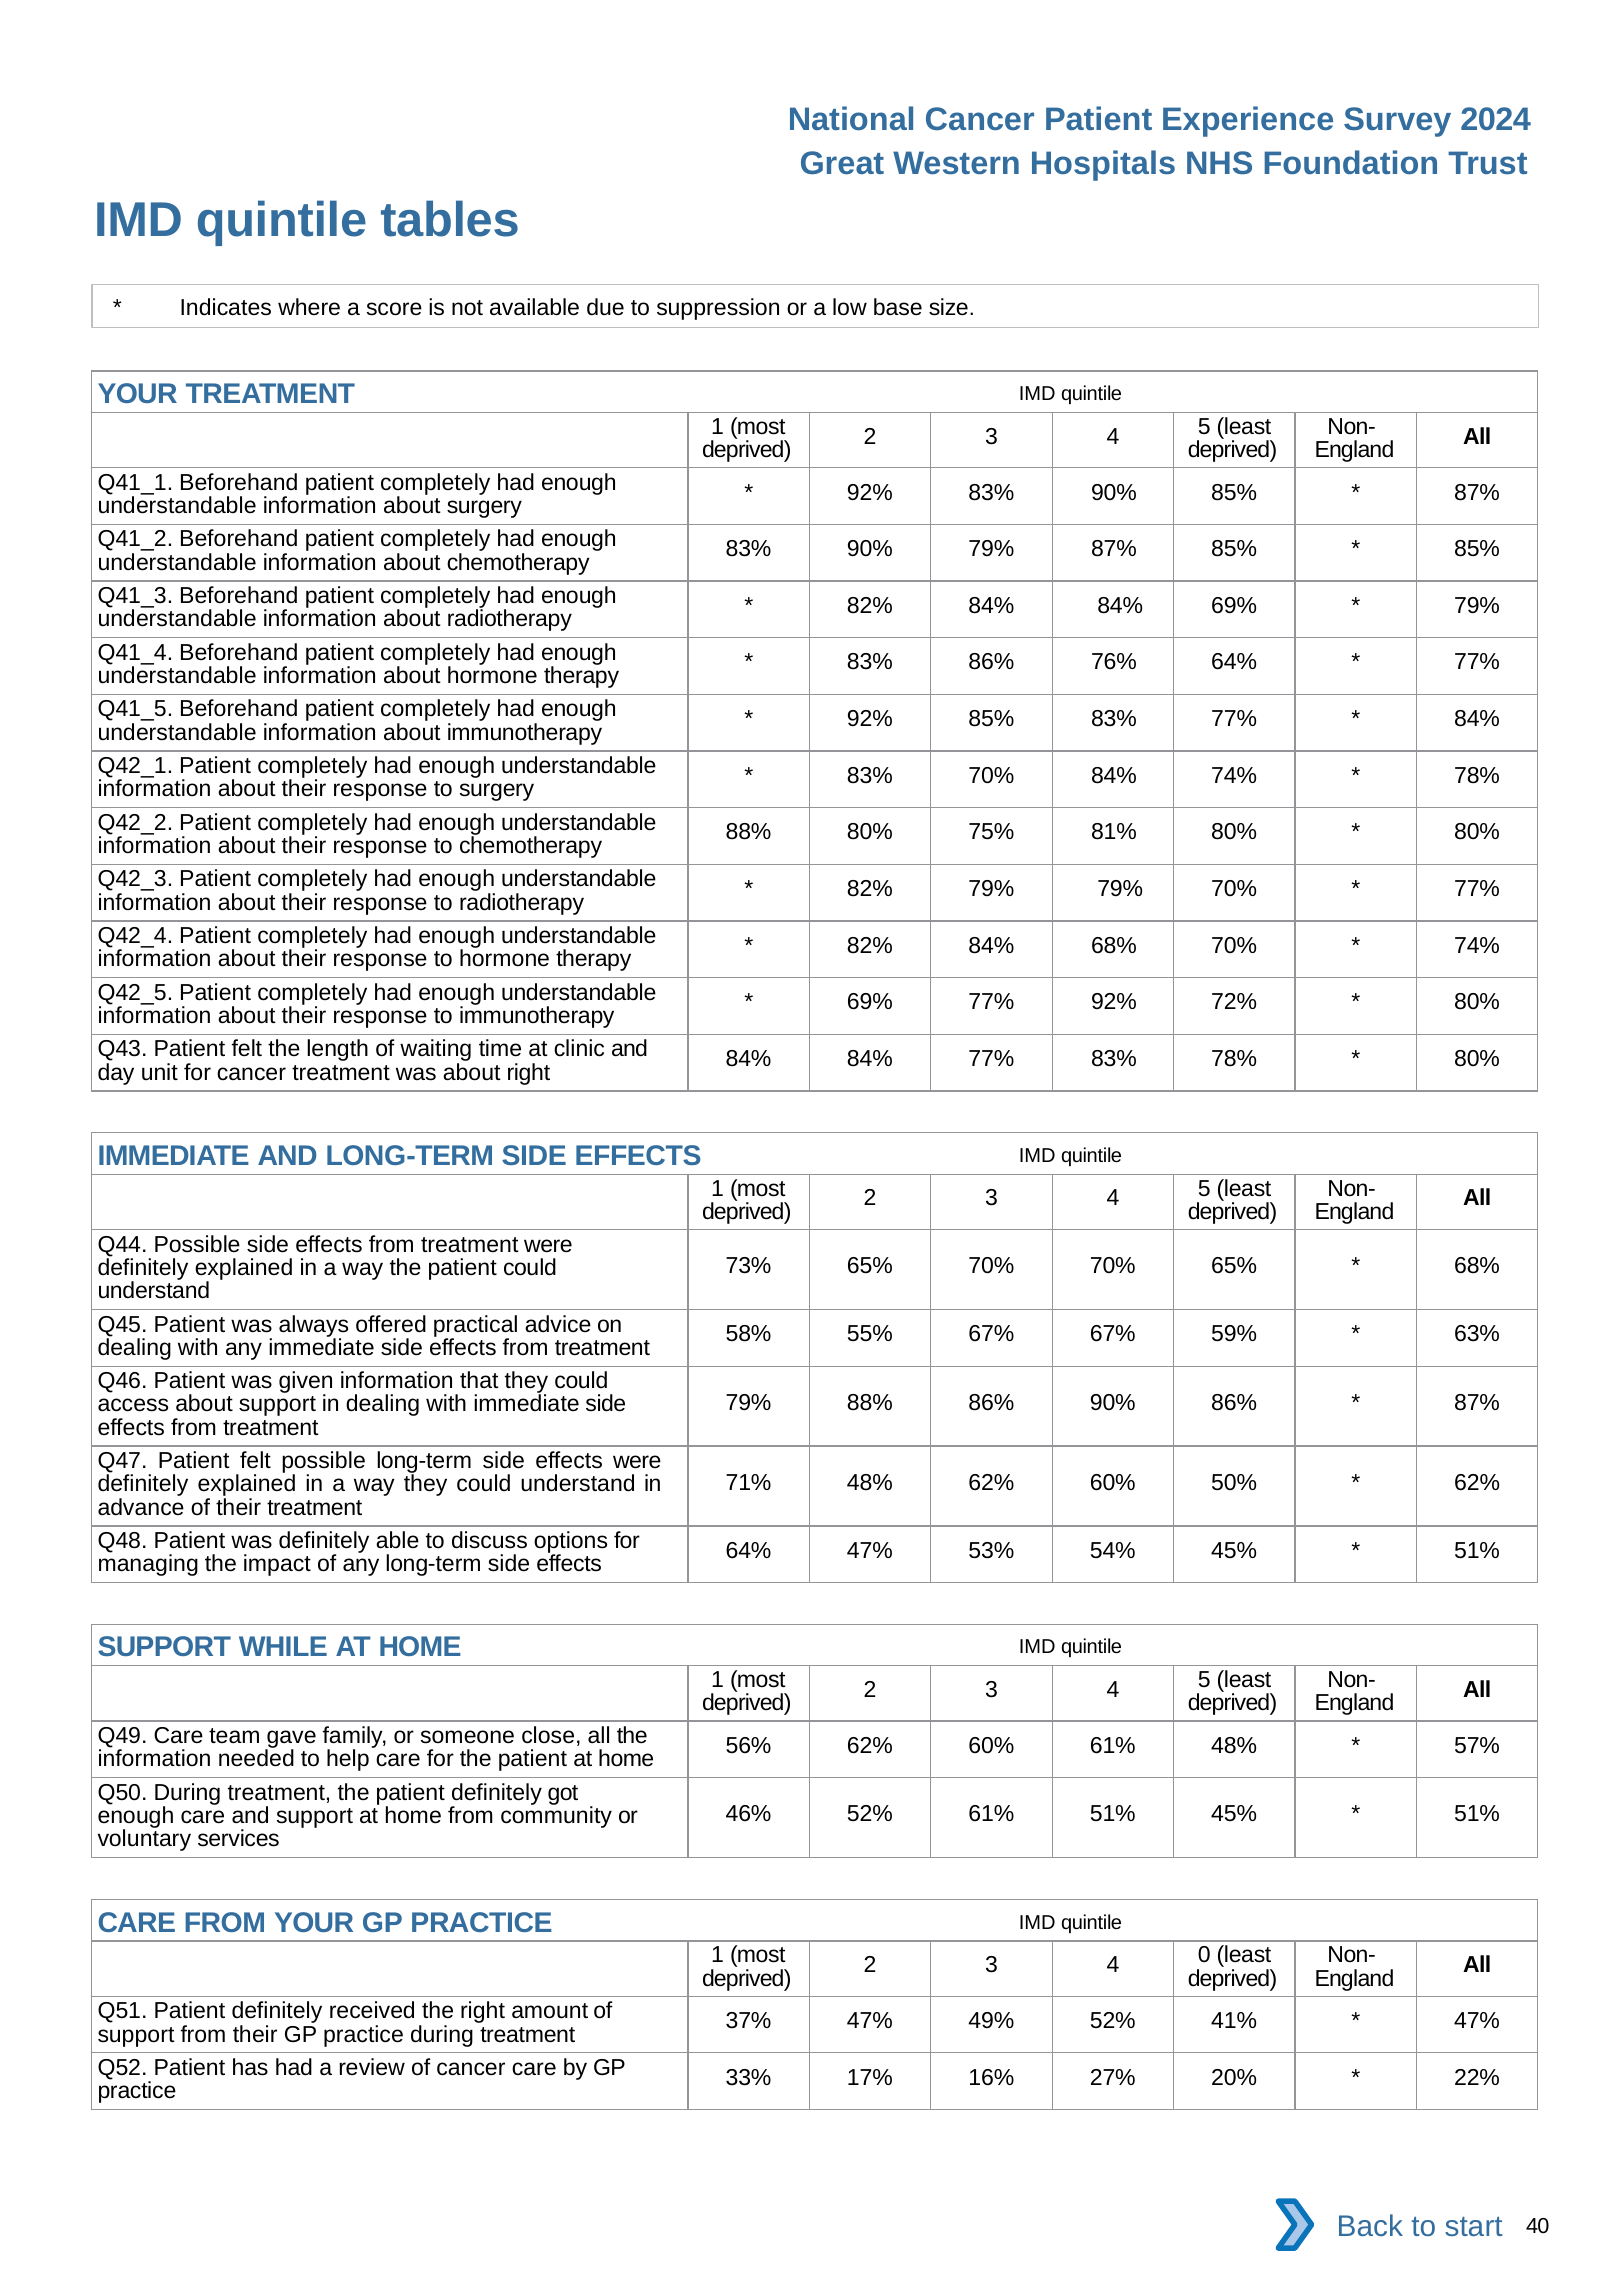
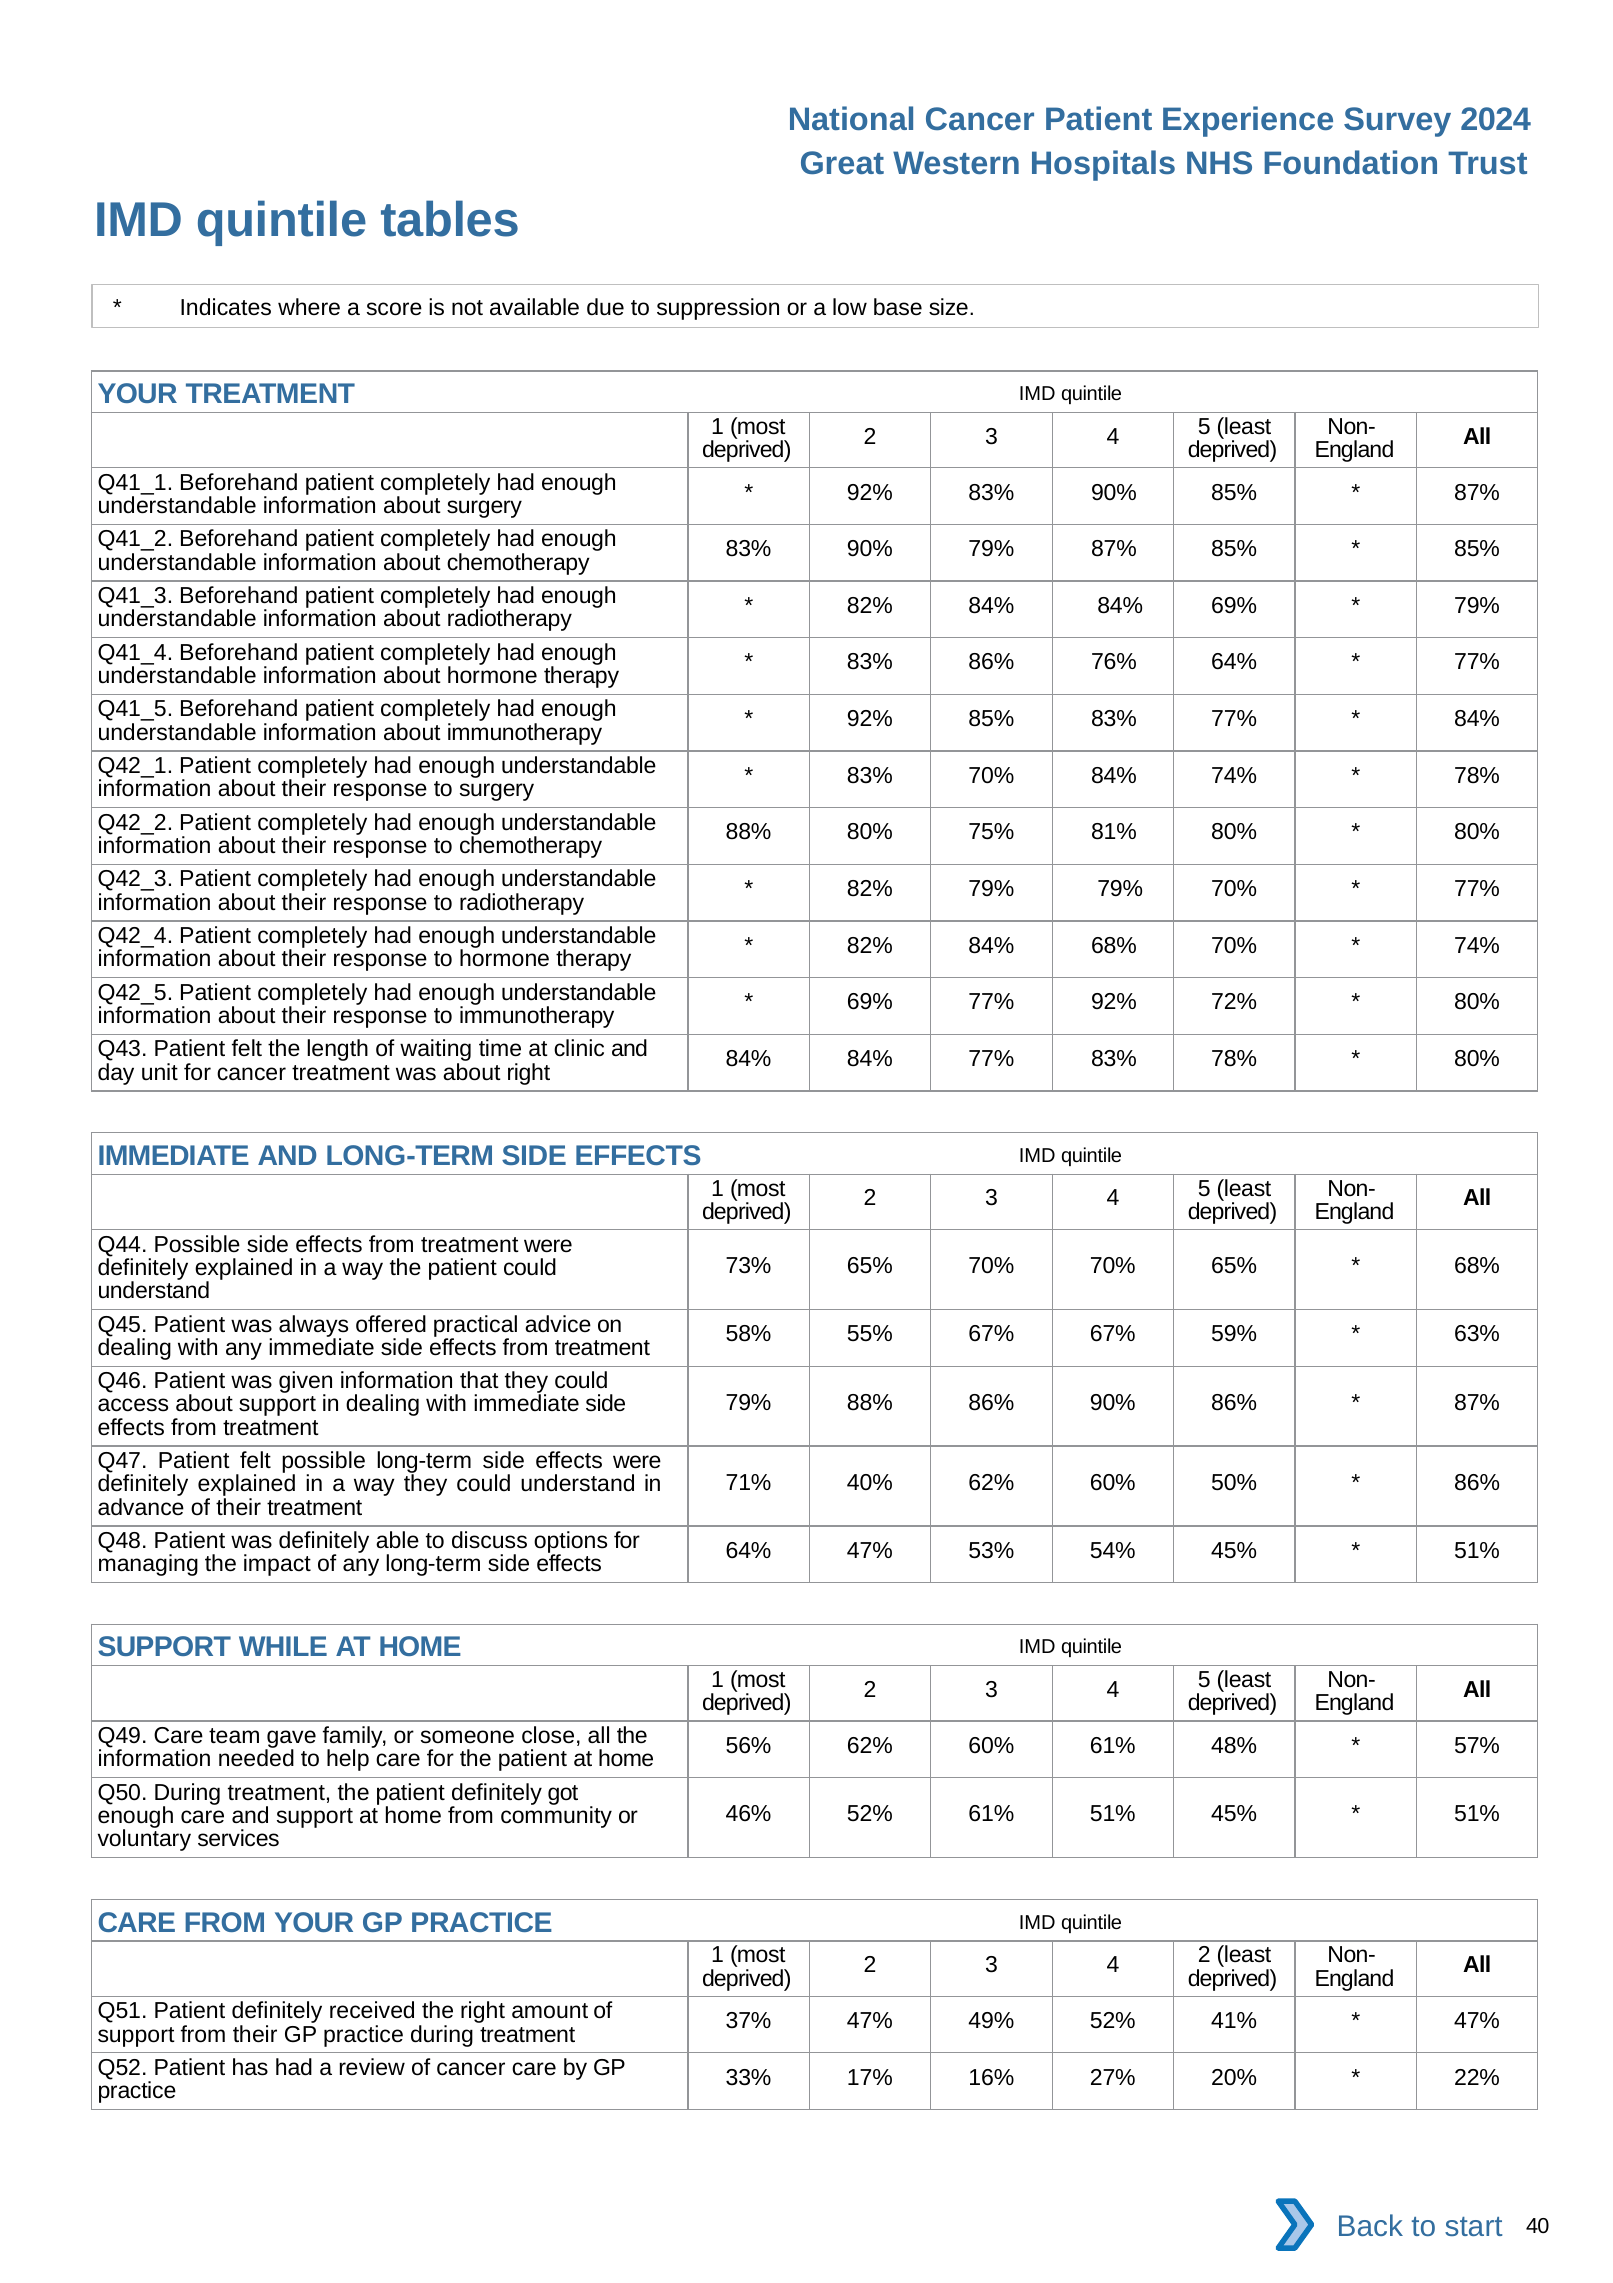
71% 48%: 48% -> 40%
62% at (1477, 1482): 62% -> 86%
4 0: 0 -> 2
